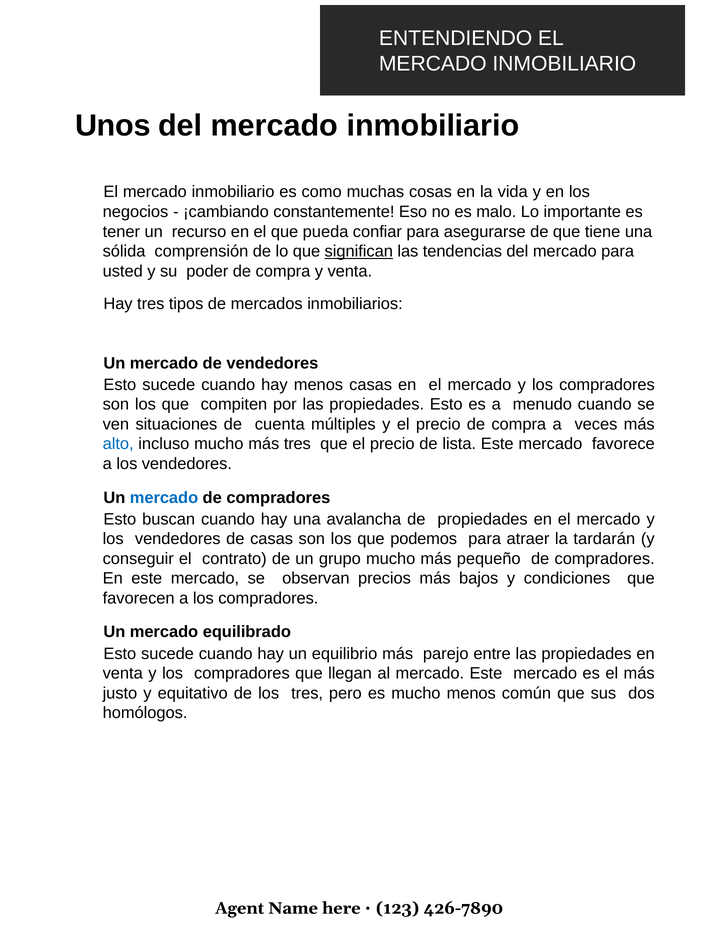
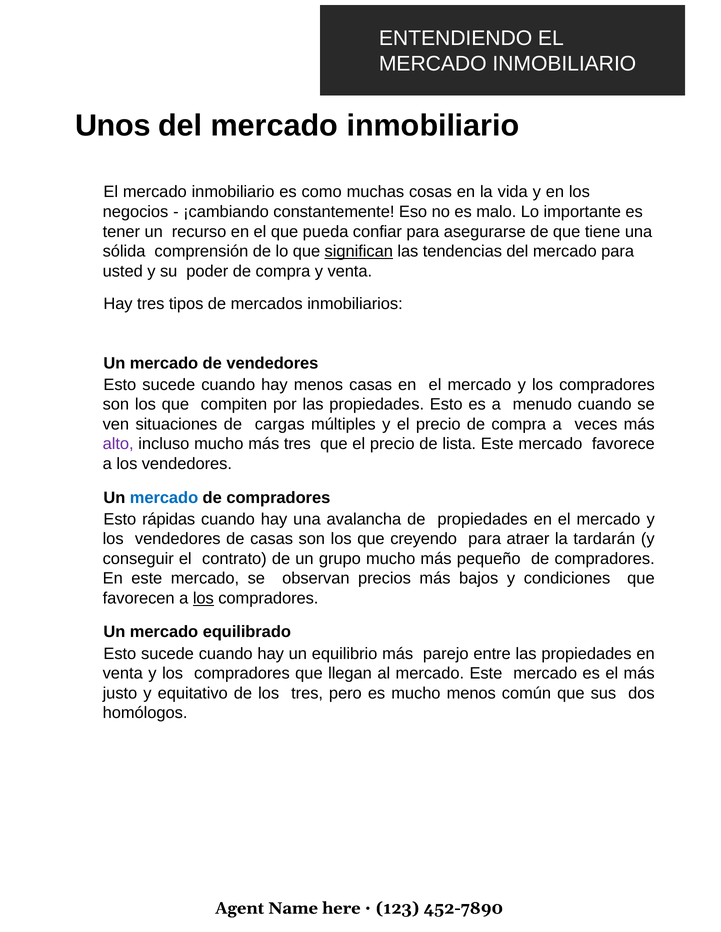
cuenta: cuenta -> cargas
alto colour: blue -> purple
buscan: buscan -> rápidas
podemos: podemos -> creyendo
los at (203, 599) underline: none -> present
426-7890: 426-7890 -> 452-7890
